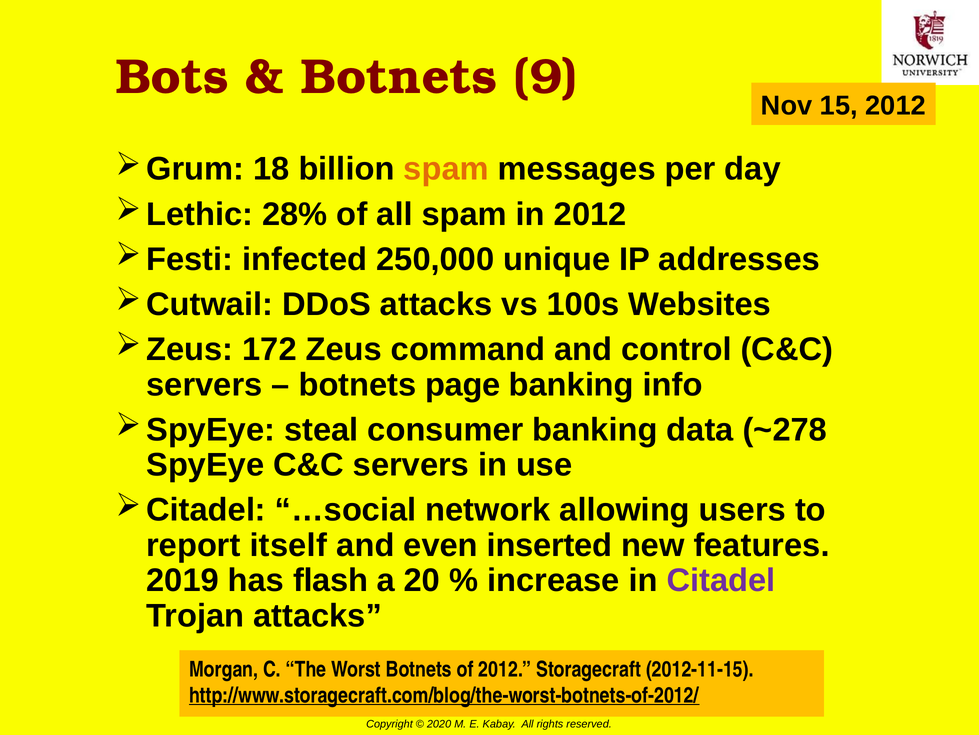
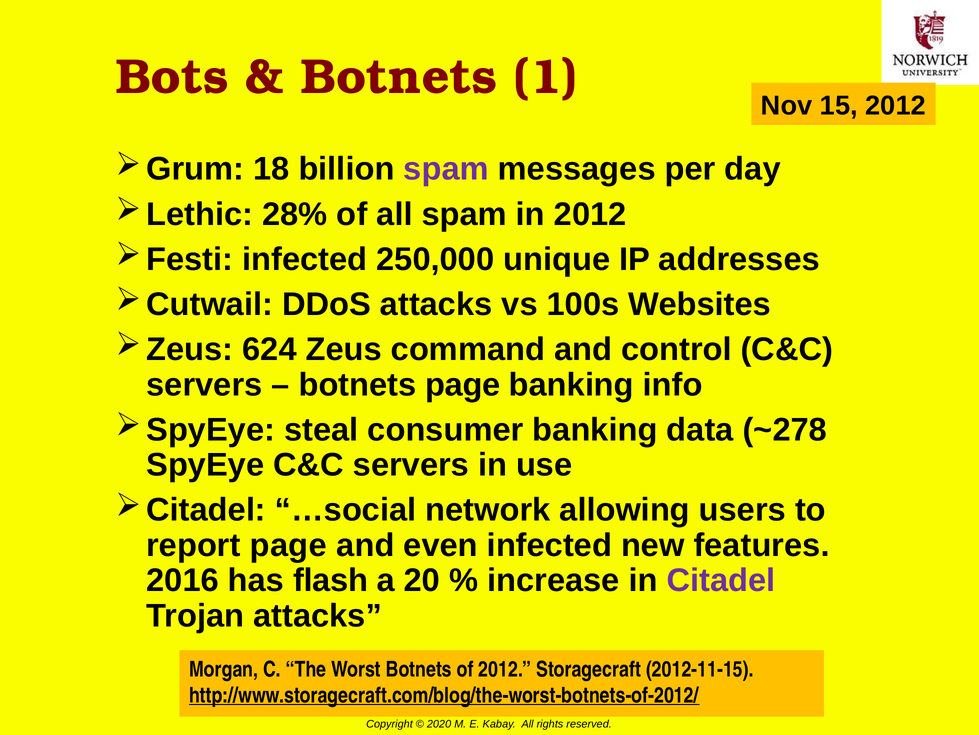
9: 9 -> 1
spam at (446, 169) colour: orange -> purple
172: 172 -> 624
report itself: itself -> page
even inserted: inserted -> infected
2019: 2019 -> 2016
